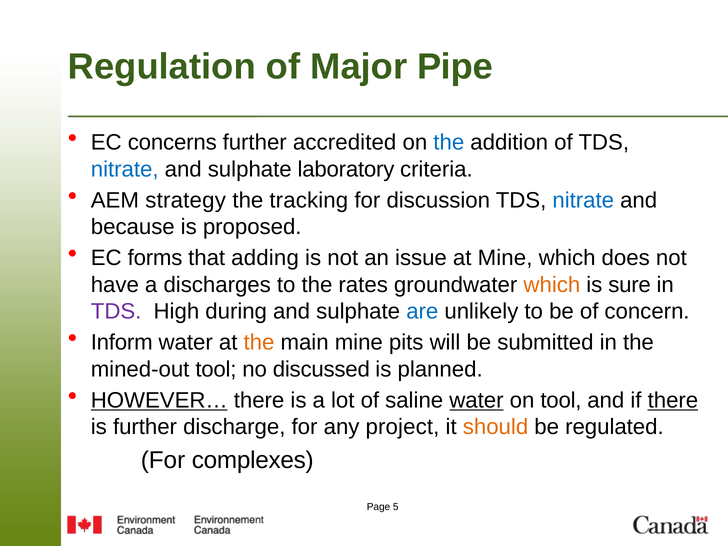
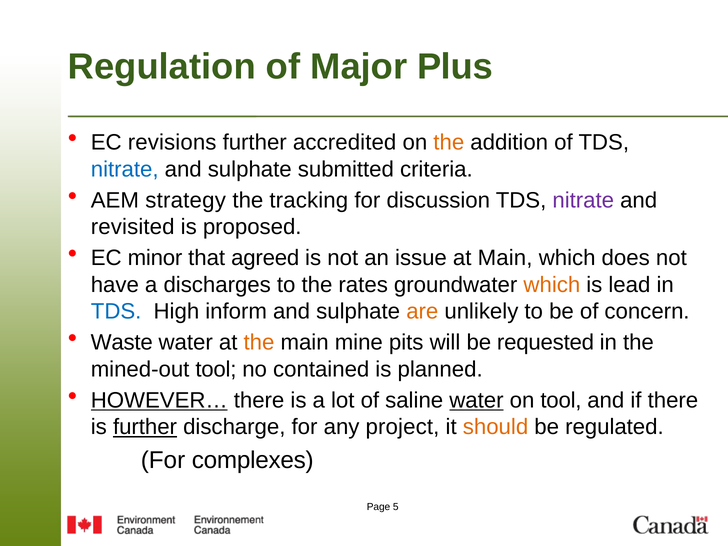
Pipe: Pipe -> Plus
concerns: concerns -> revisions
the at (449, 143) colour: blue -> orange
laboratory: laboratory -> submitted
nitrate at (583, 200) colour: blue -> purple
because: because -> revisited
forms: forms -> minor
adding: adding -> agreed
at Mine: Mine -> Main
sure: sure -> lead
TDS at (116, 312) colour: purple -> blue
during: during -> inform
are colour: blue -> orange
Inform: Inform -> Waste
submitted: submitted -> requested
discussed: discussed -> contained
there at (673, 400) underline: present -> none
further at (145, 427) underline: none -> present
